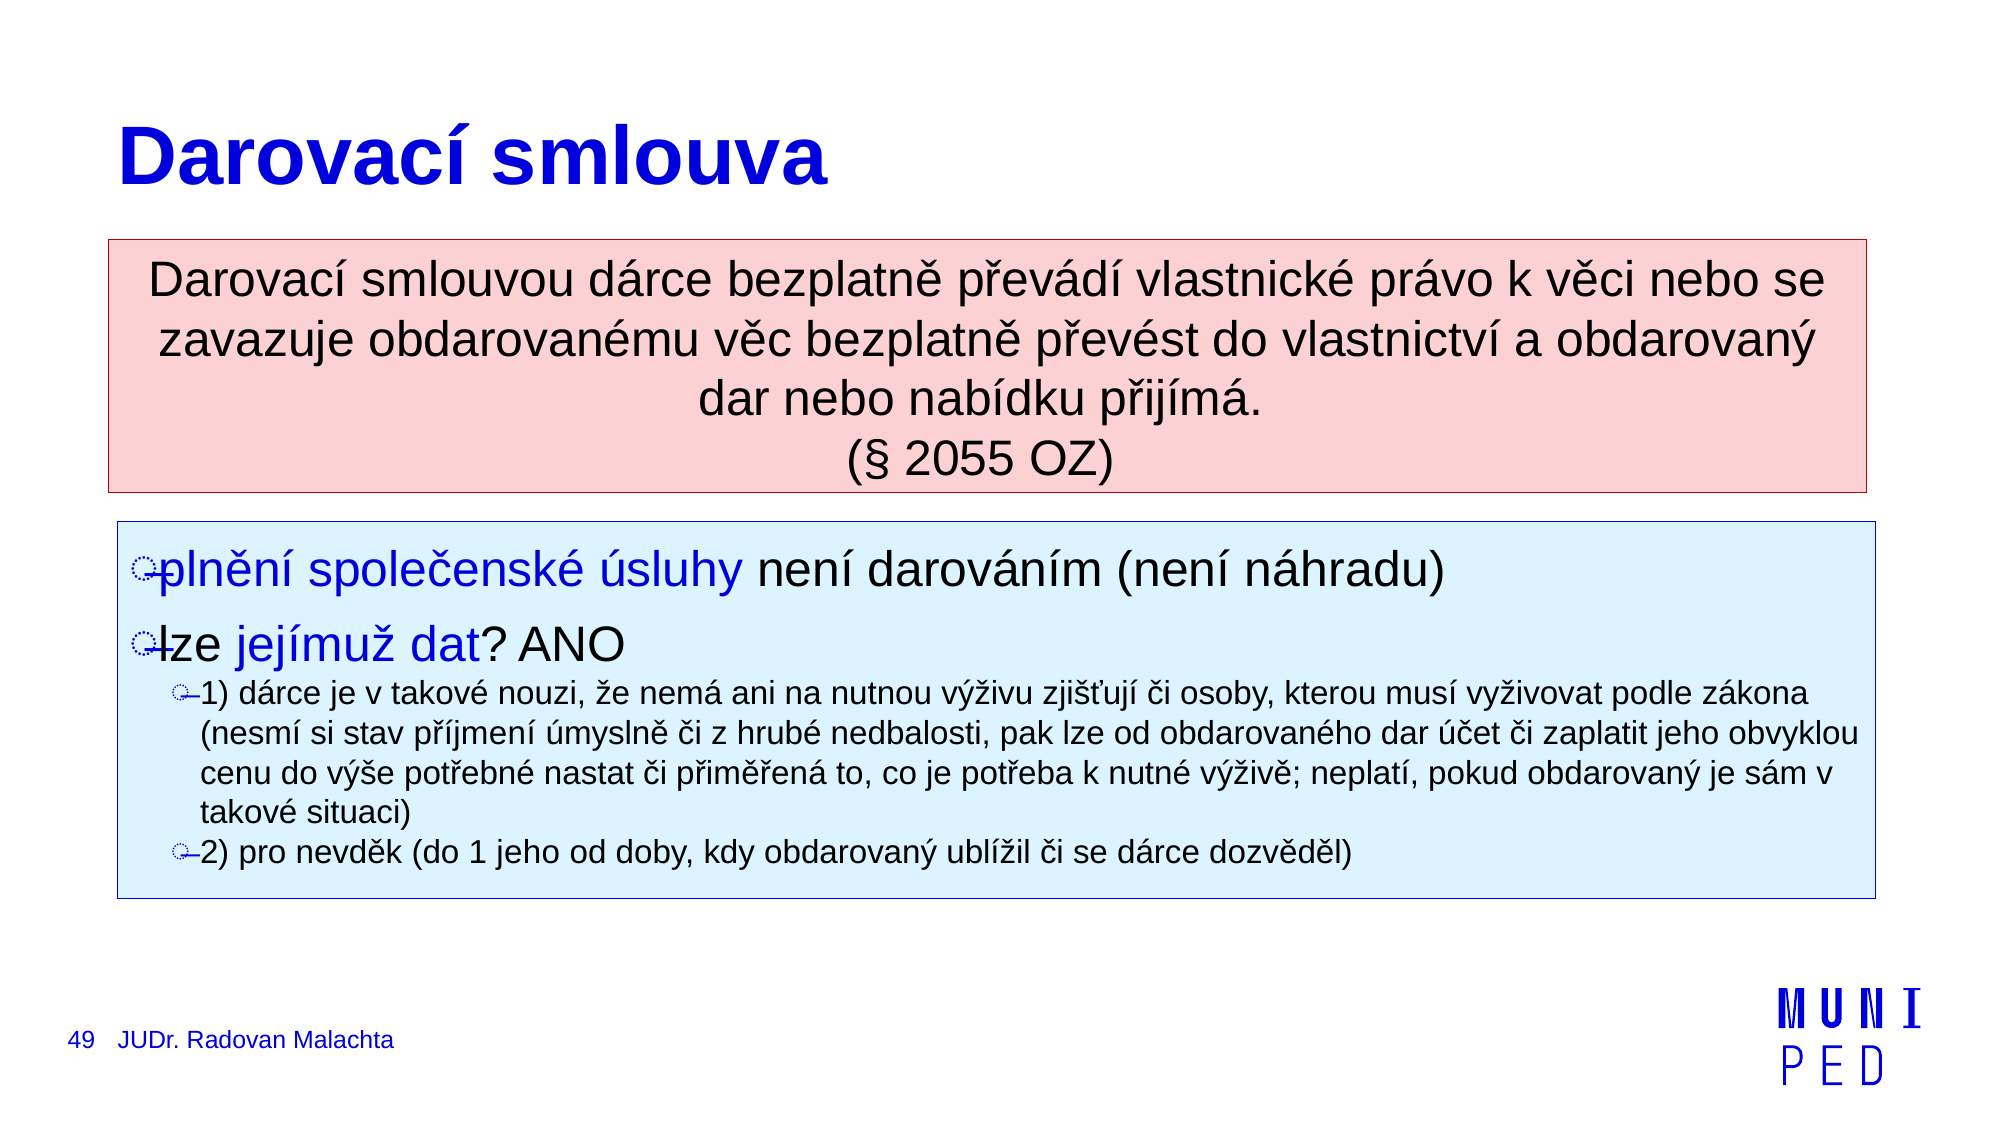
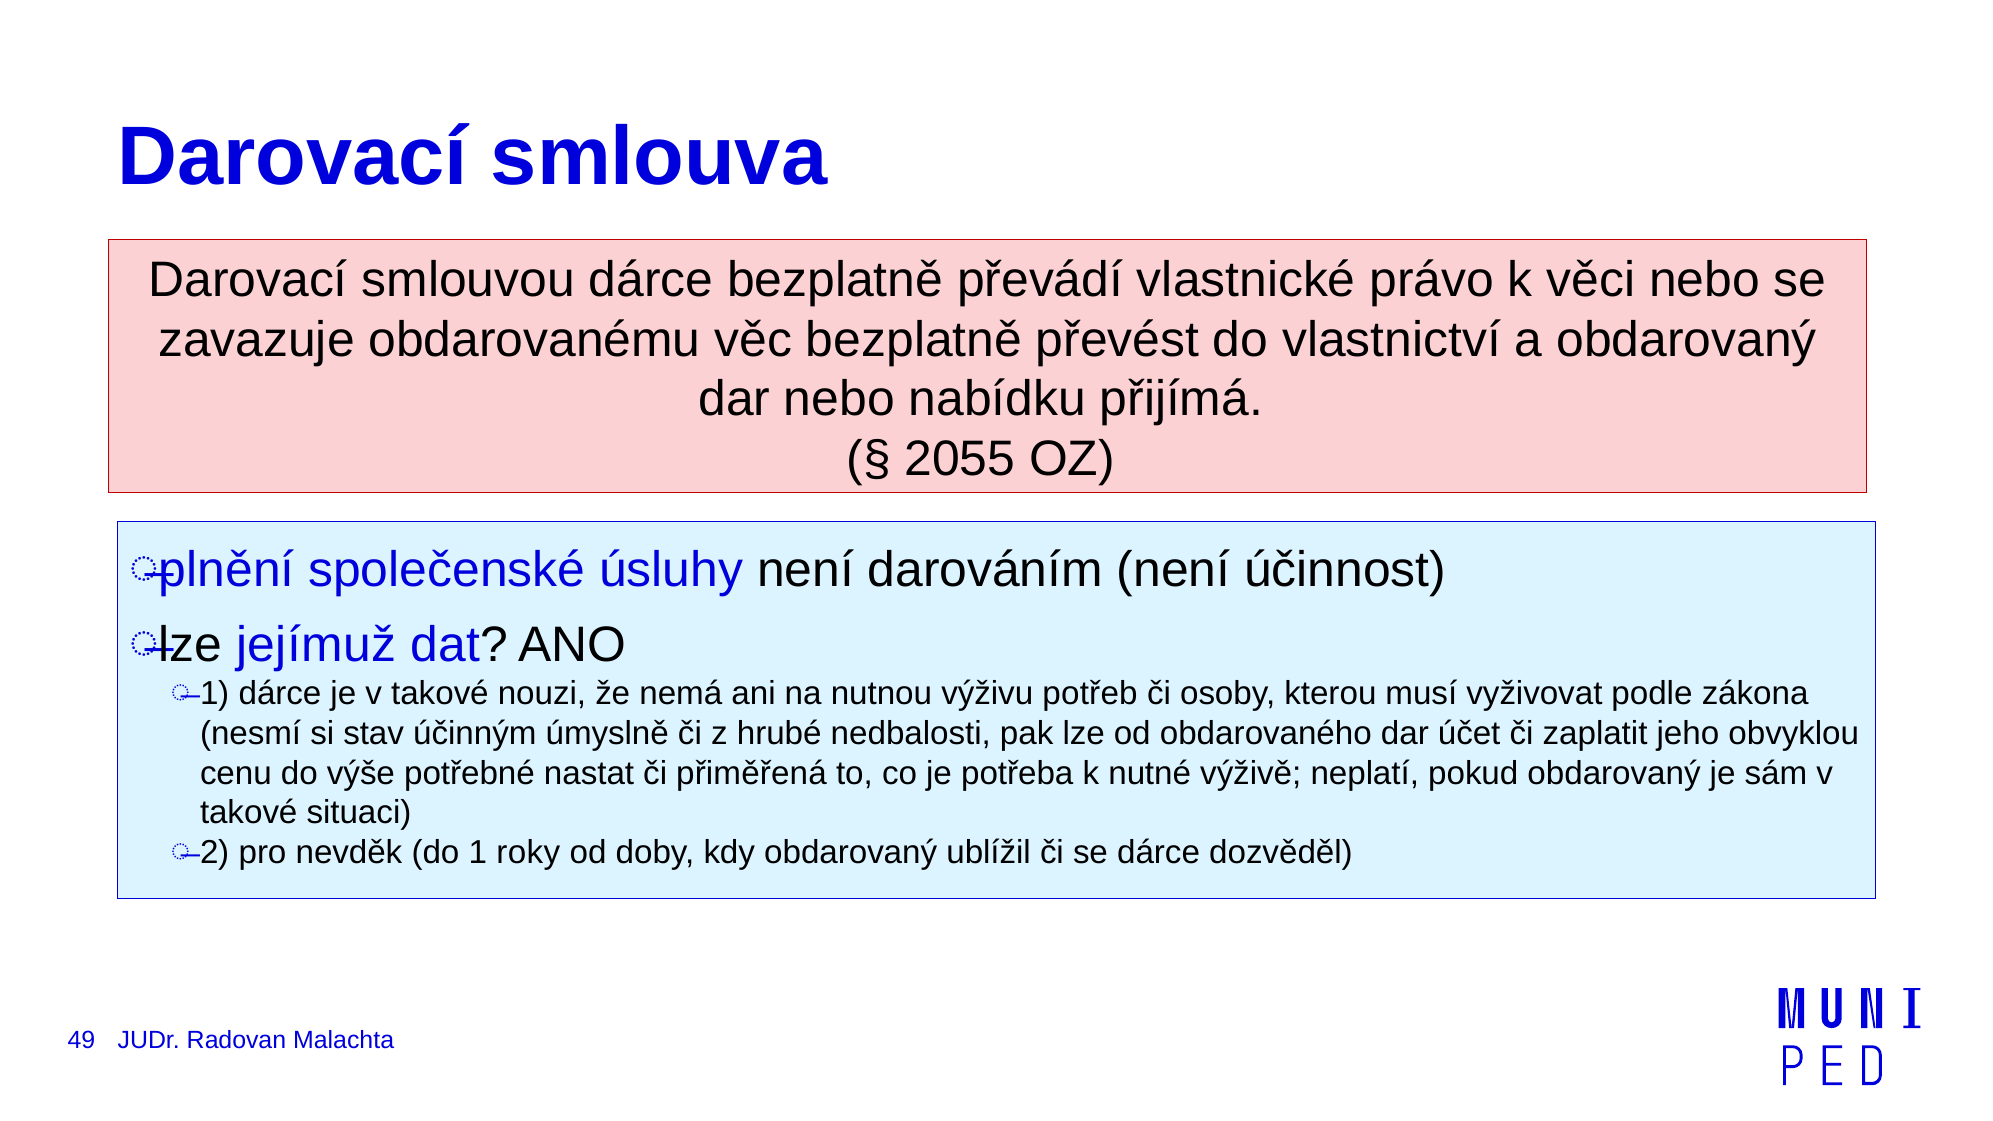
náhradu: náhradu -> účinnost
zjišťují: zjišťují -> potřeb
příjmení: příjmení -> účinným
1 jeho: jeho -> roky
